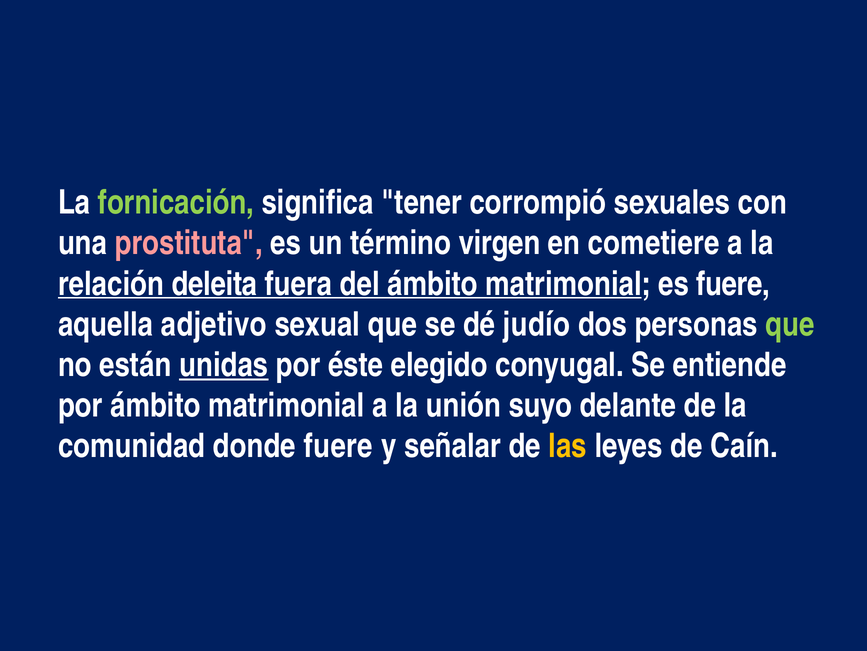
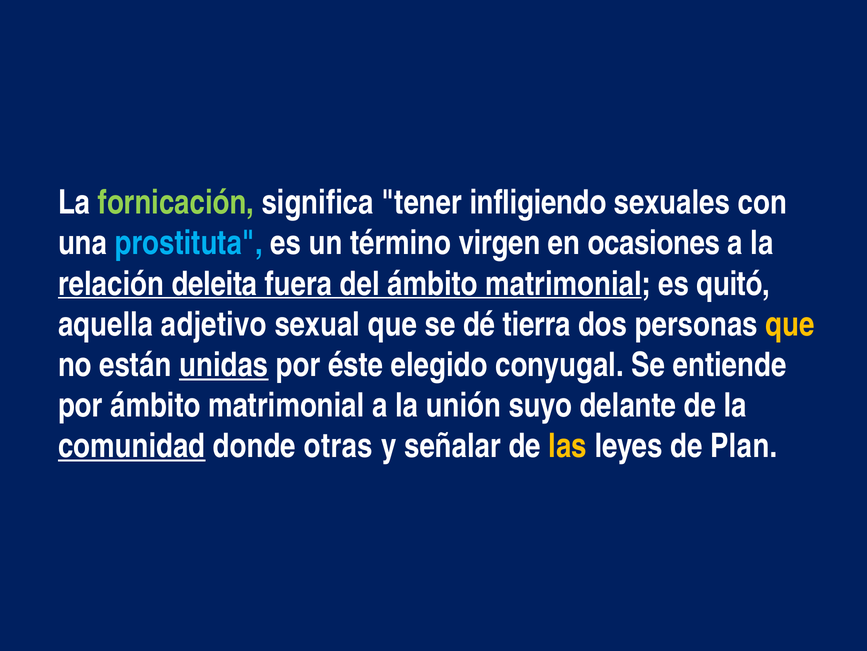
corrompió: corrompió -> infligiendo
prostituta colour: pink -> light blue
cometiere: cometiere -> ocasiones
es fuere: fuere -> quitó
judío: judío -> tierra
que at (790, 324) colour: light green -> yellow
comunidad underline: none -> present
donde fuere: fuere -> otras
Caín: Caín -> Plan
